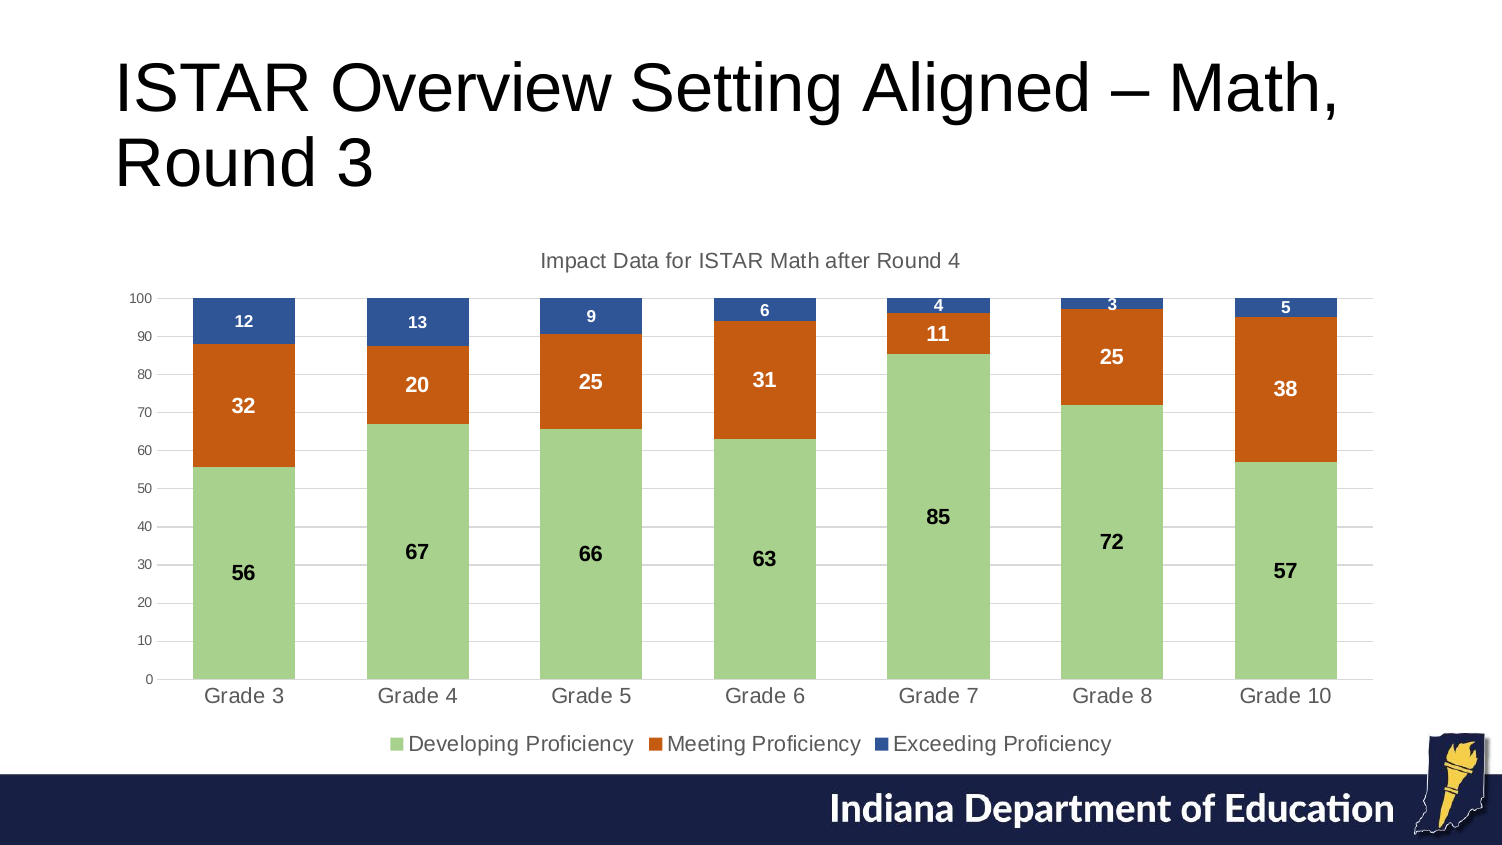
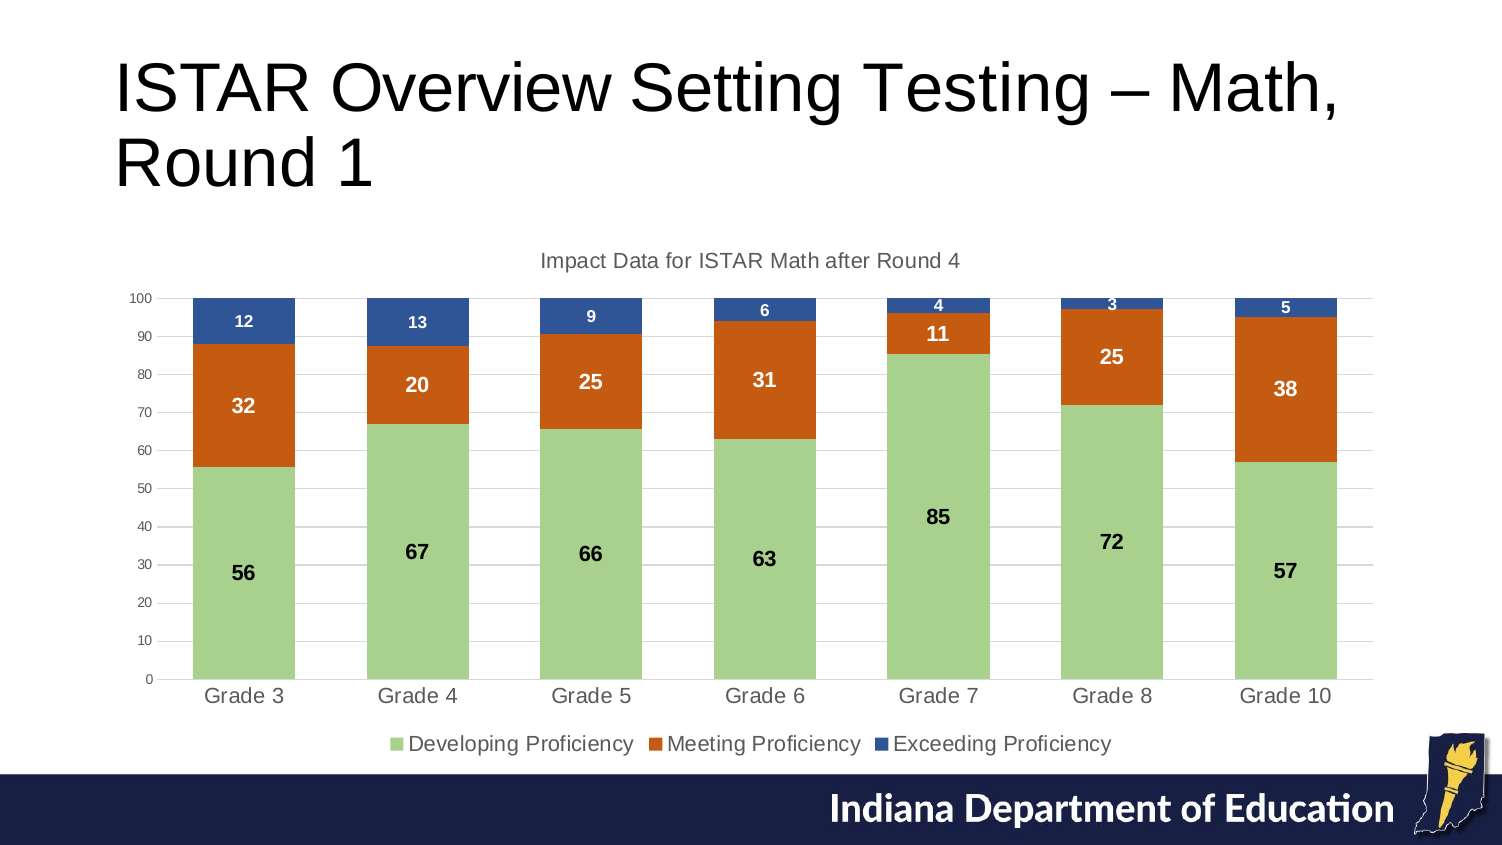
Aligned: Aligned -> Testing
Round 3: 3 -> 1
